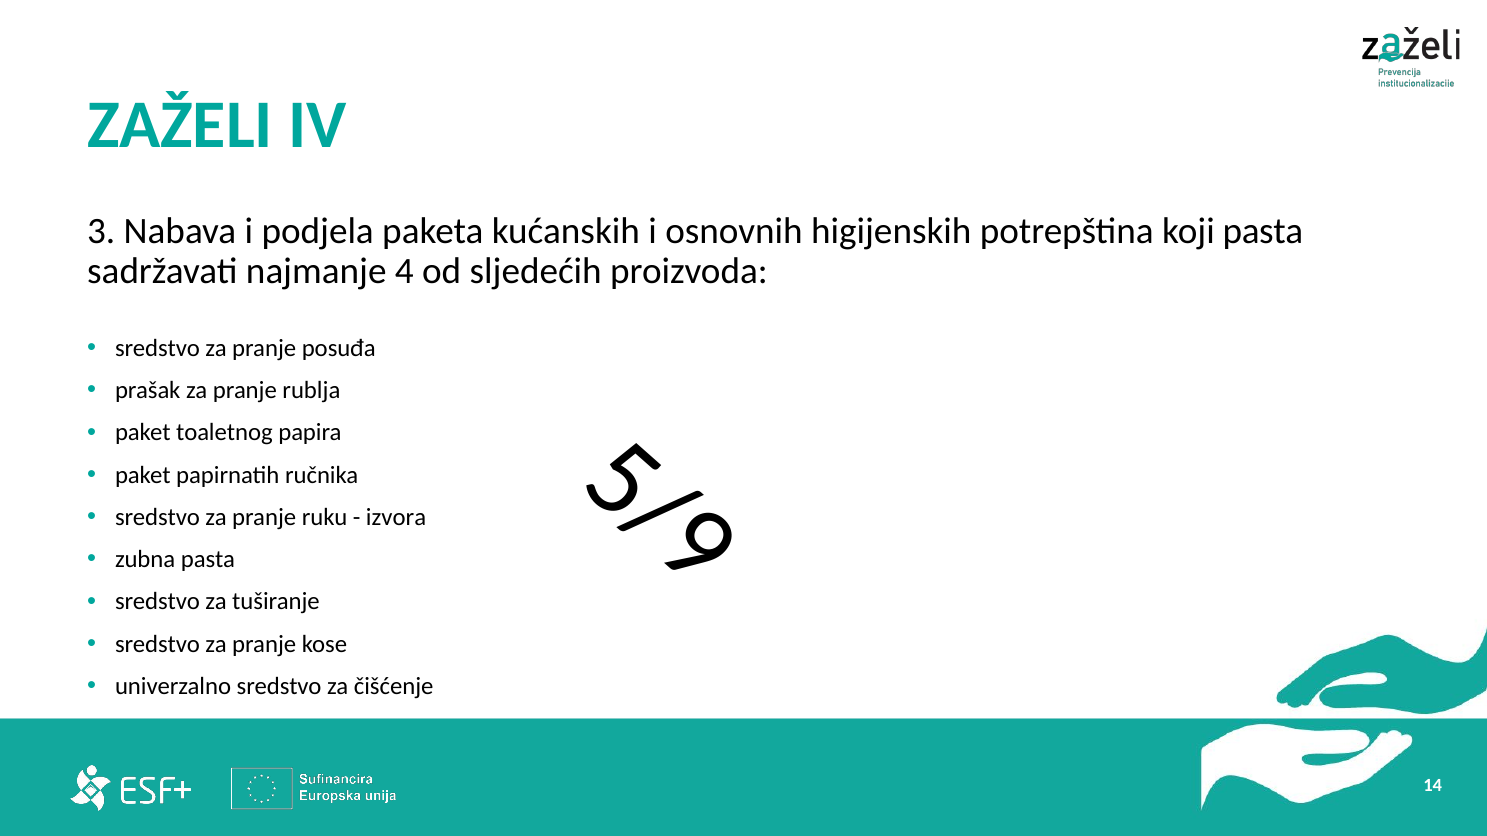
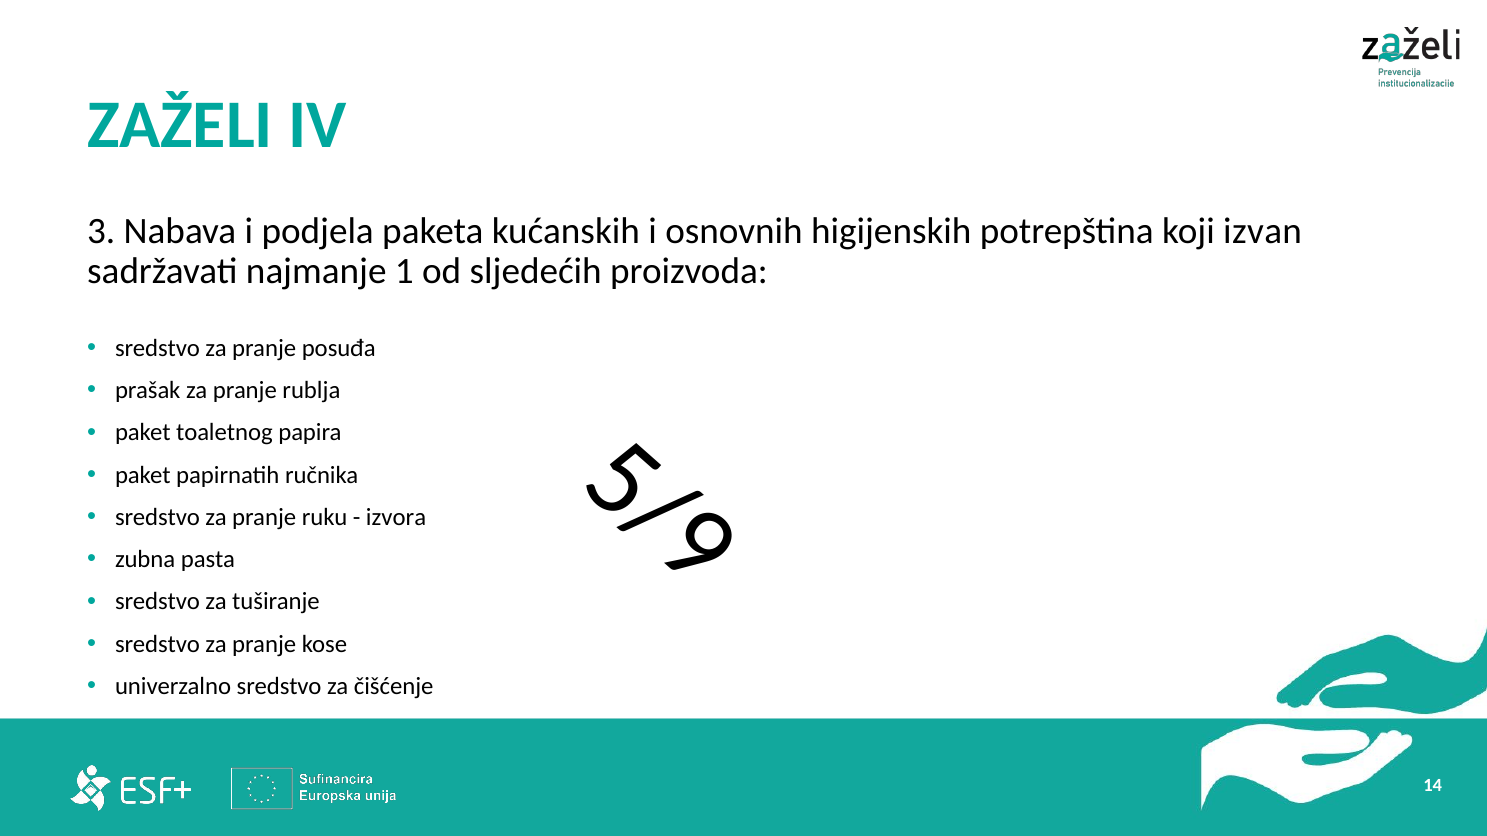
koji pasta: pasta -> izvan
4: 4 -> 1
